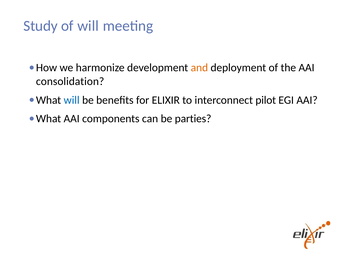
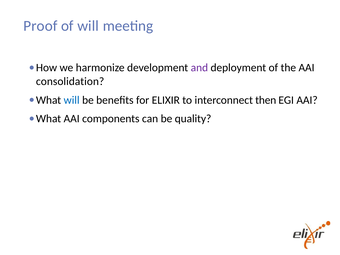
Study: Study -> Proof
and colour: orange -> purple
pilot: pilot -> then
parties: parties -> quality
